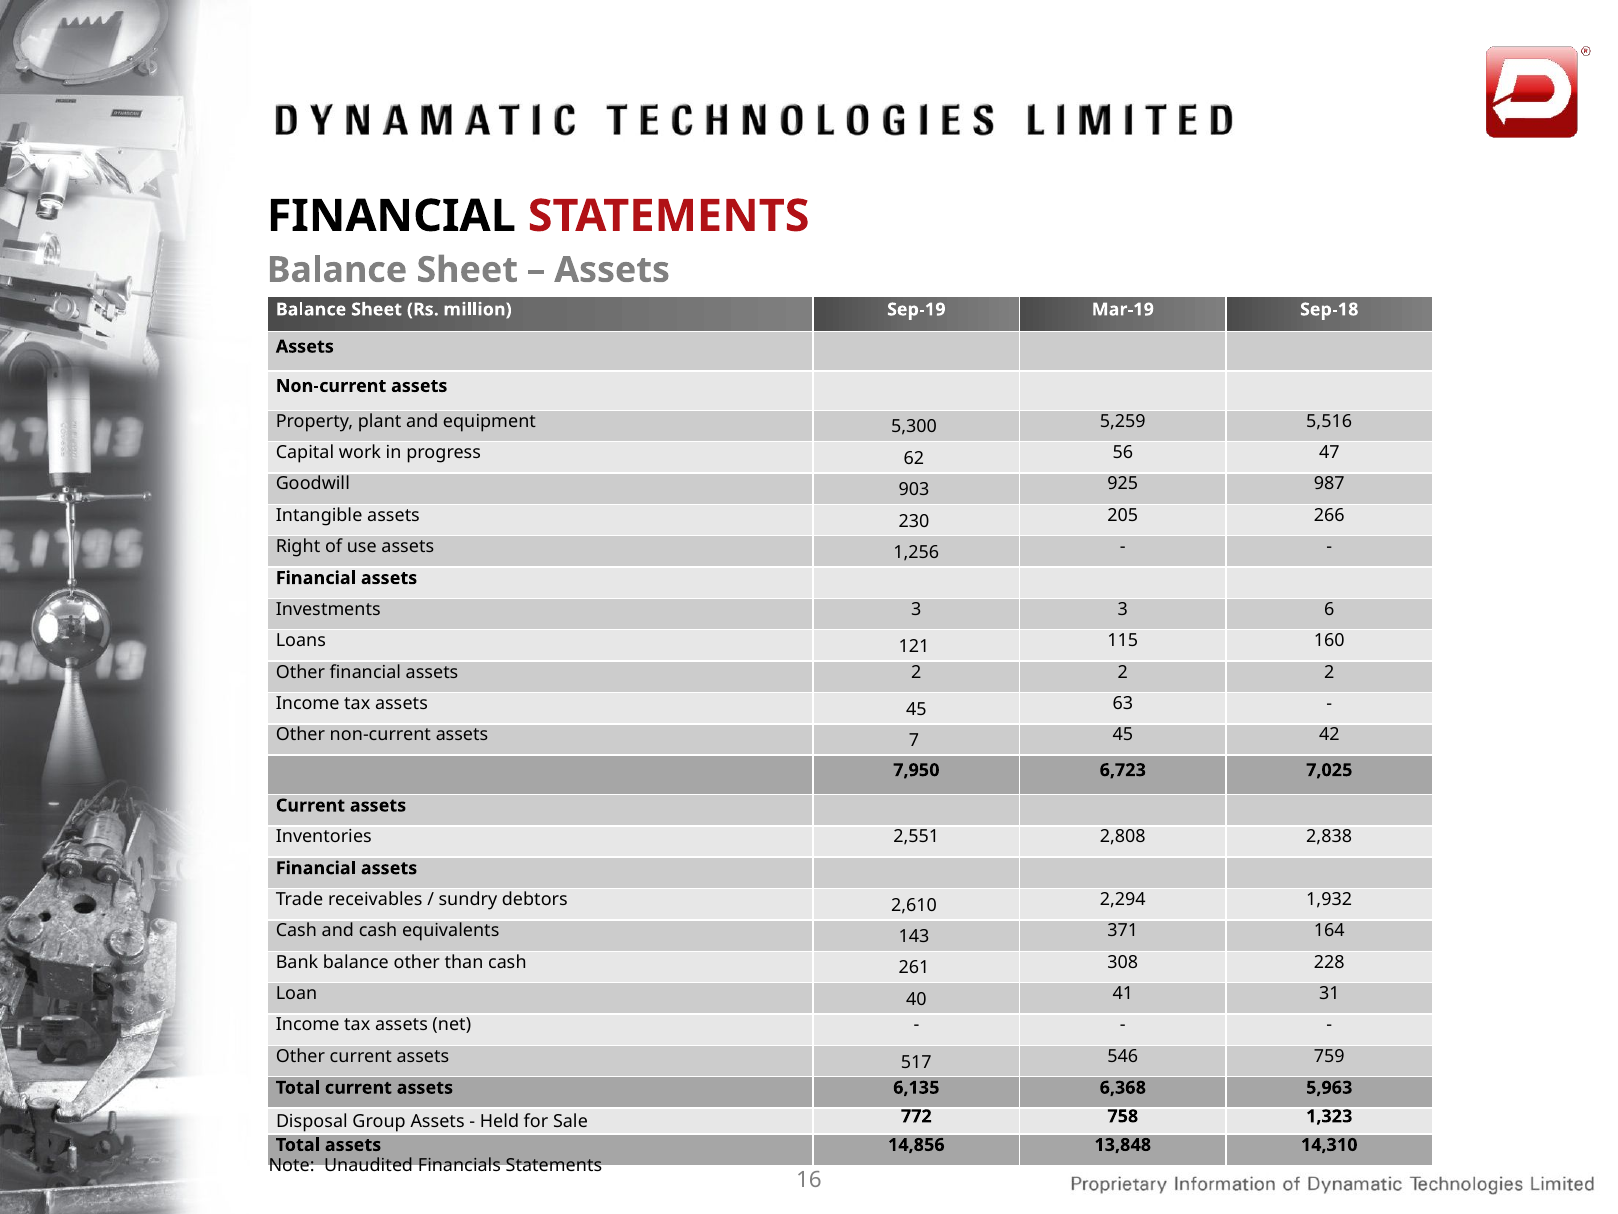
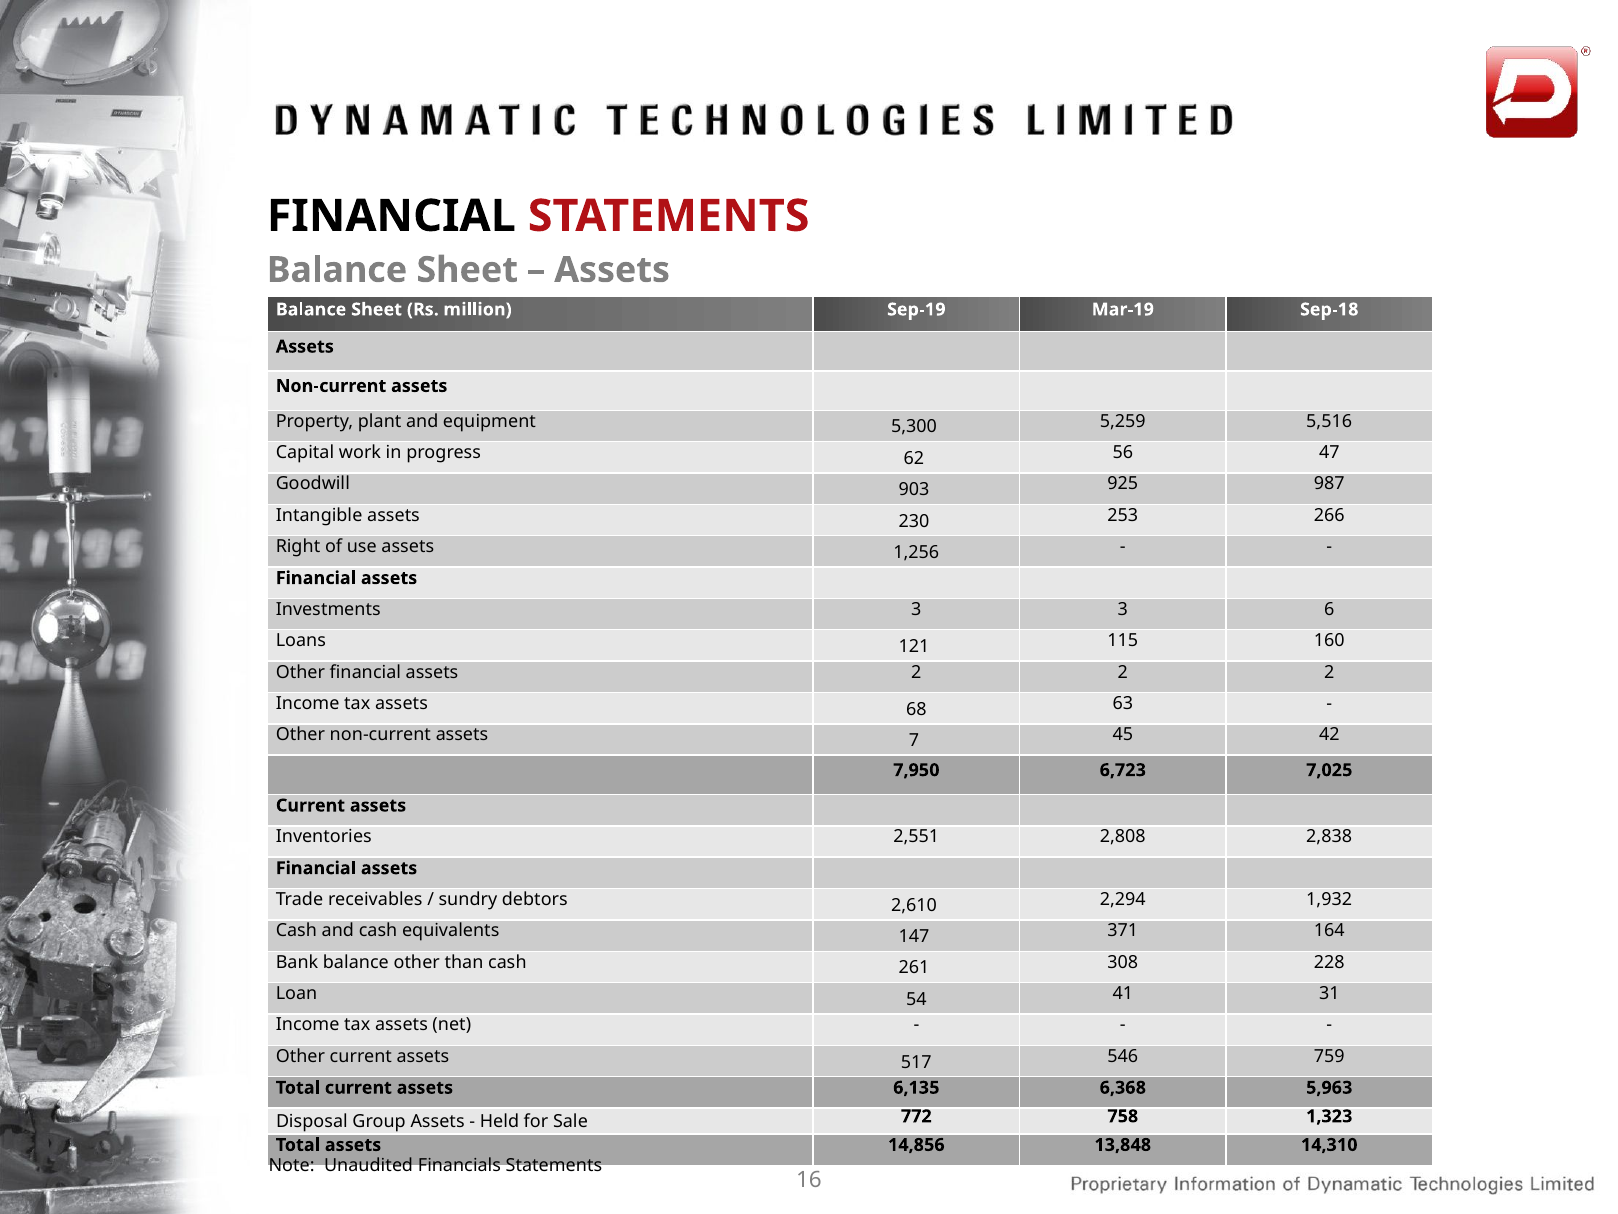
205: 205 -> 253
assets 45: 45 -> 68
143: 143 -> 147
40: 40 -> 54
